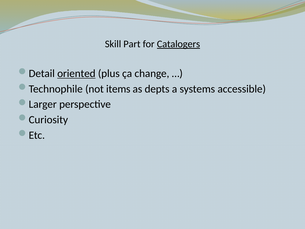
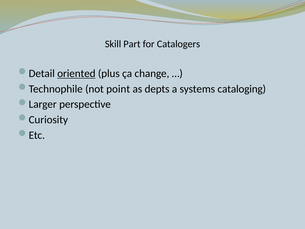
Catalogers underline: present -> none
items: items -> point
accessible: accessible -> cataloging
